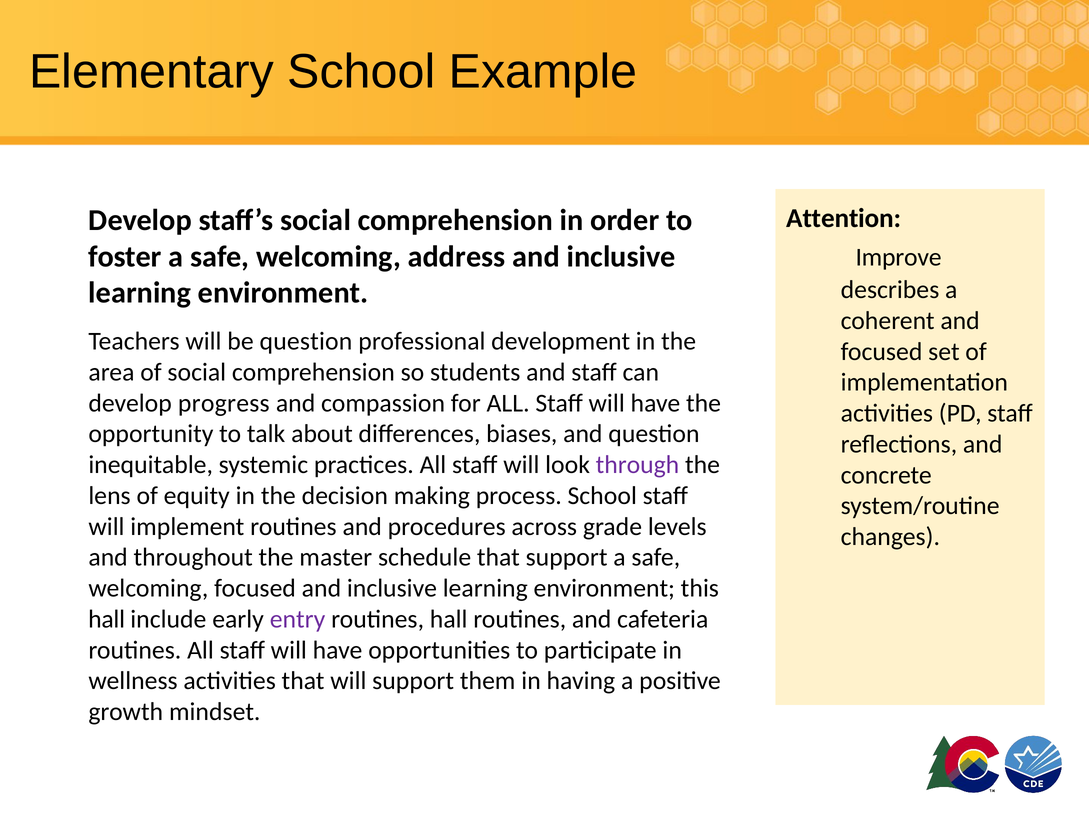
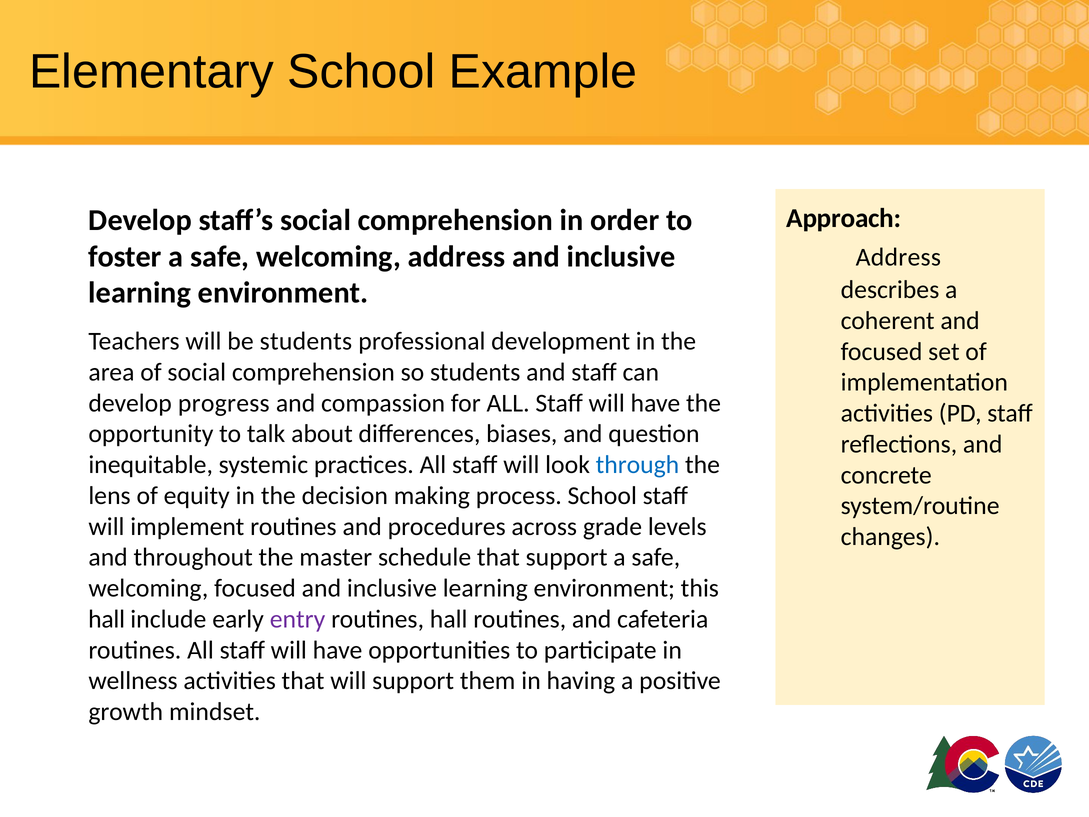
Attention: Attention -> Approach
Improve at (899, 257): Improve -> Address
be question: question -> students
through colour: purple -> blue
